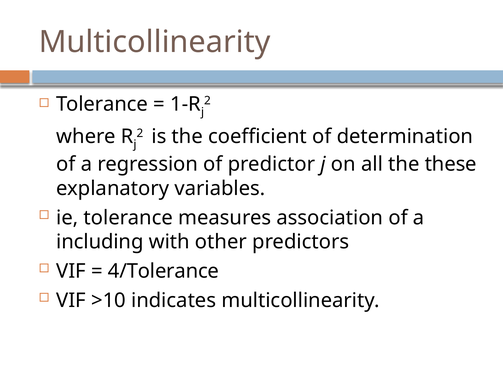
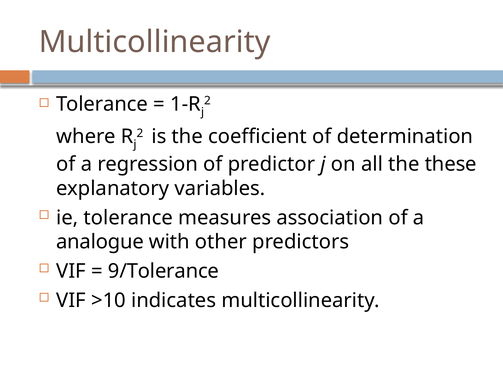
including: including -> analogue
4/Tolerance: 4/Tolerance -> 9/Tolerance
